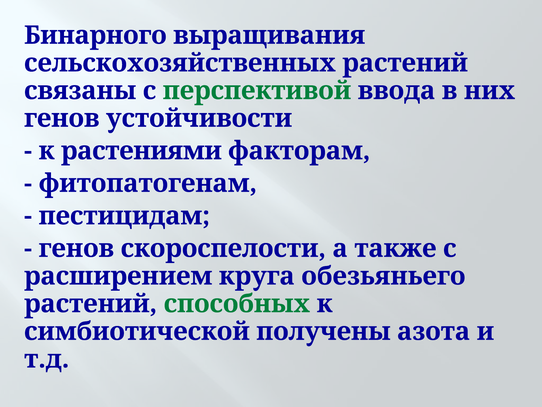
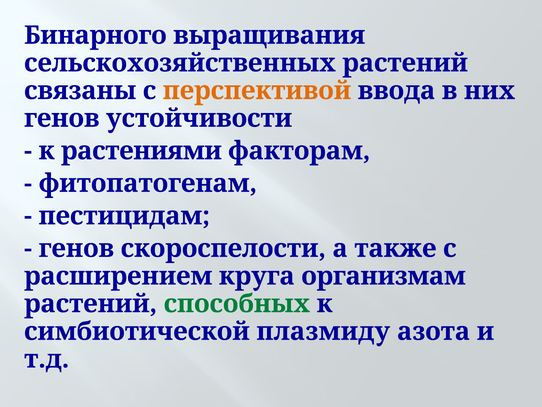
перспективой colour: green -> orange
обезьяньего: обезьяньего -> организмам
получены: получены -> плазмиду
